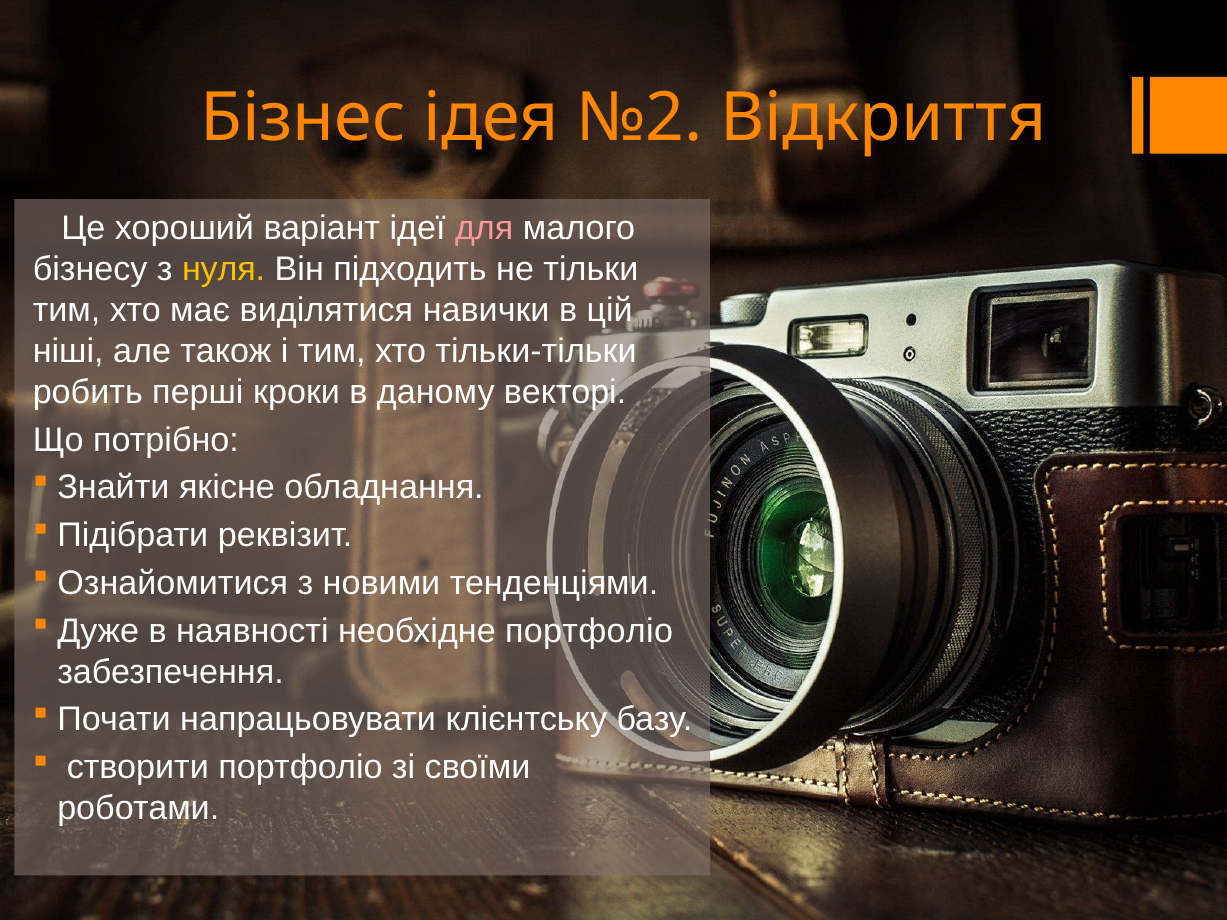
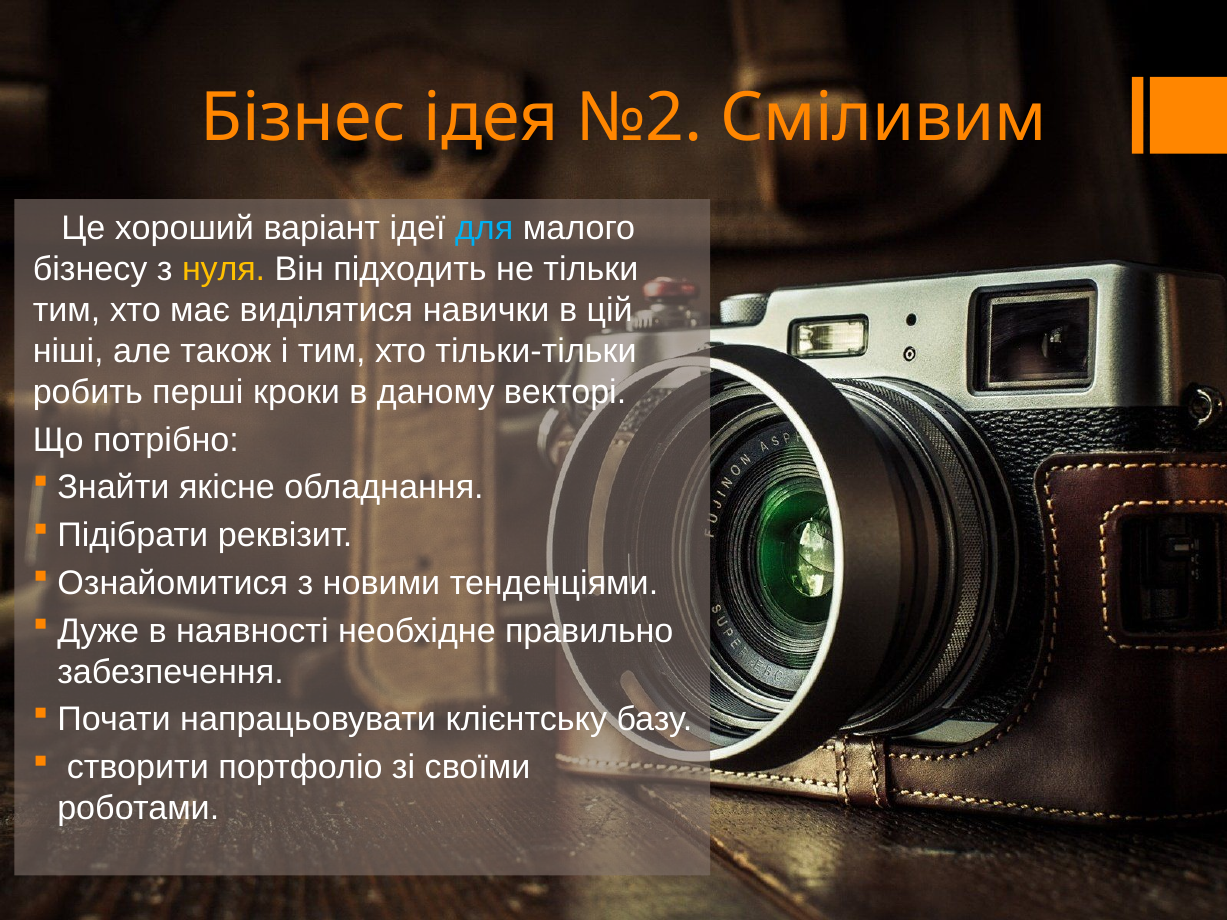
Відкриття: Відкриття -> Сміливим
для colour: pink -> light blue
необхідне портфоліо: портфоліо -> правильно
